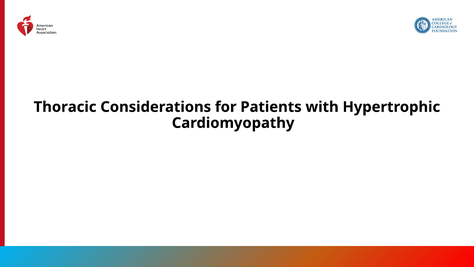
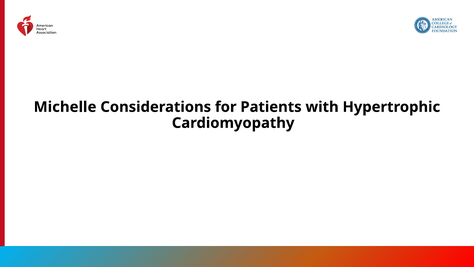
Thoracic: Thoracic -> Michelle
